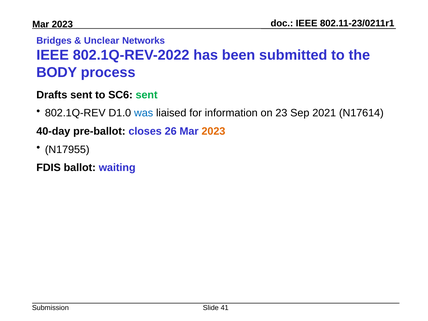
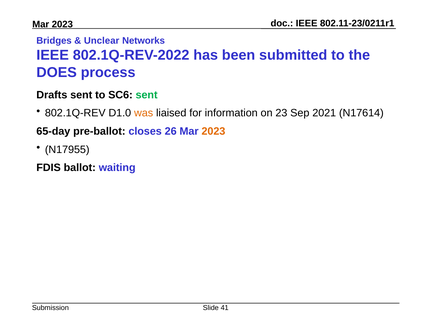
BODY: BODY -> DOES
was colour: blue -> orange
40-day: 40-day -> 65-day
